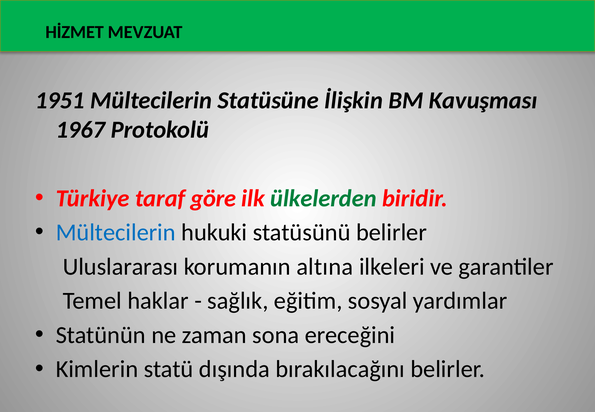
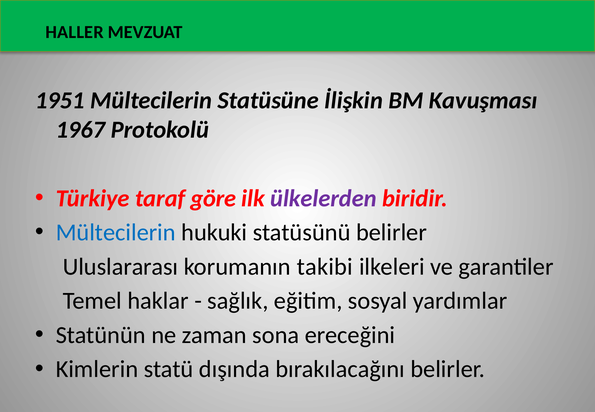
HİZMET: HİZMET -> HALLER
ülkelerden colour: green -> purple
altına: altına -> takibi
